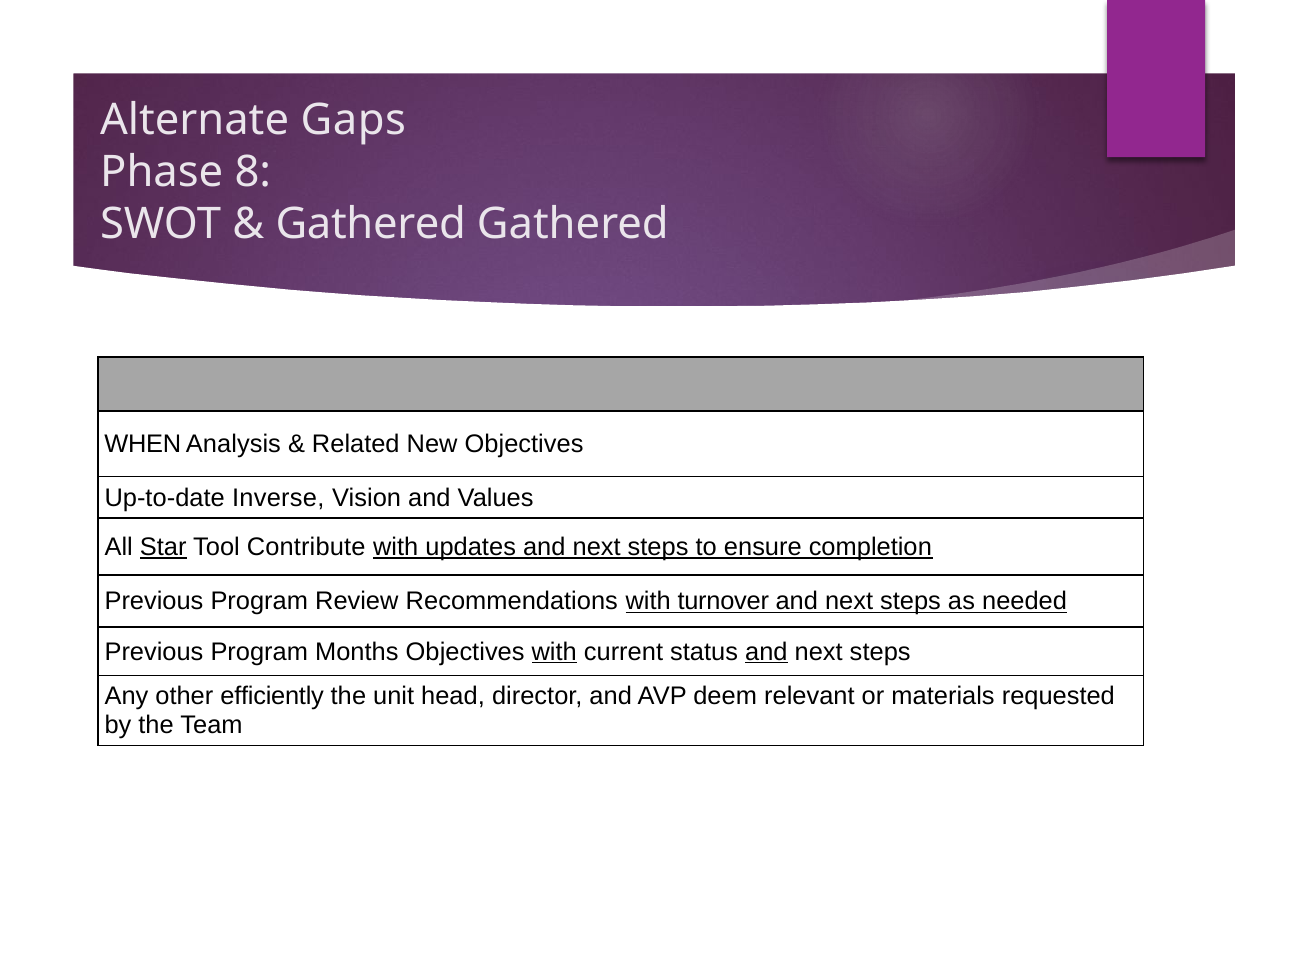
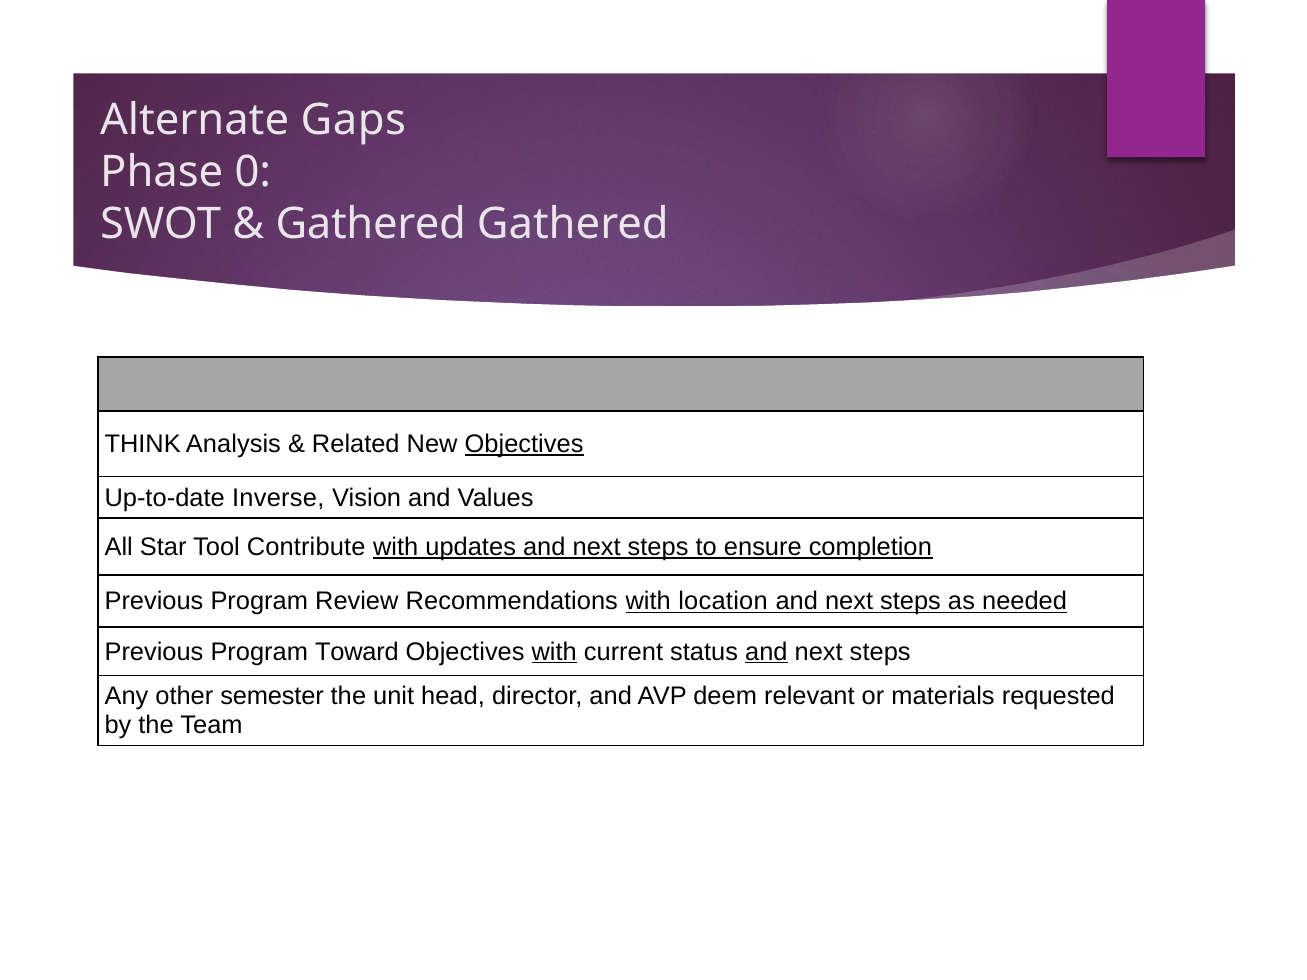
8: 8 -> 0
WHEN: WHEN -> THINK
Objectives at (524, 444) underline: none -> present
Star underline: present -> none
turnover: turnover -> location
Months: Months -> Toward
efficiently: efficiently -> semester
